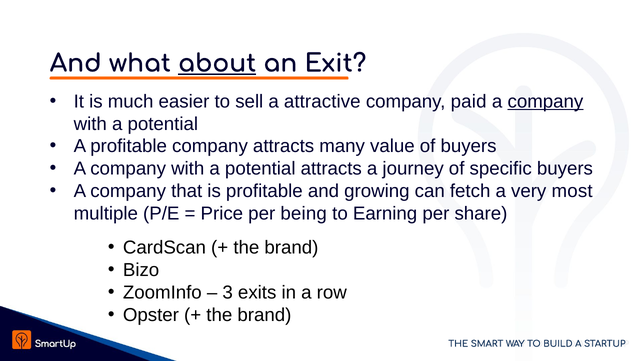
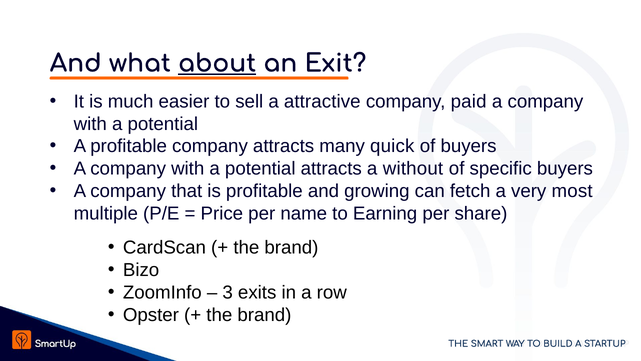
company at (545, 101) underline: present -> none
value: value -> quick
journey: journey -> without
being: being -> name
